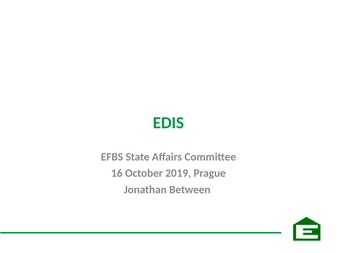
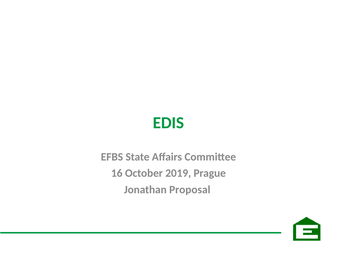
Between: Between -> Proposal
